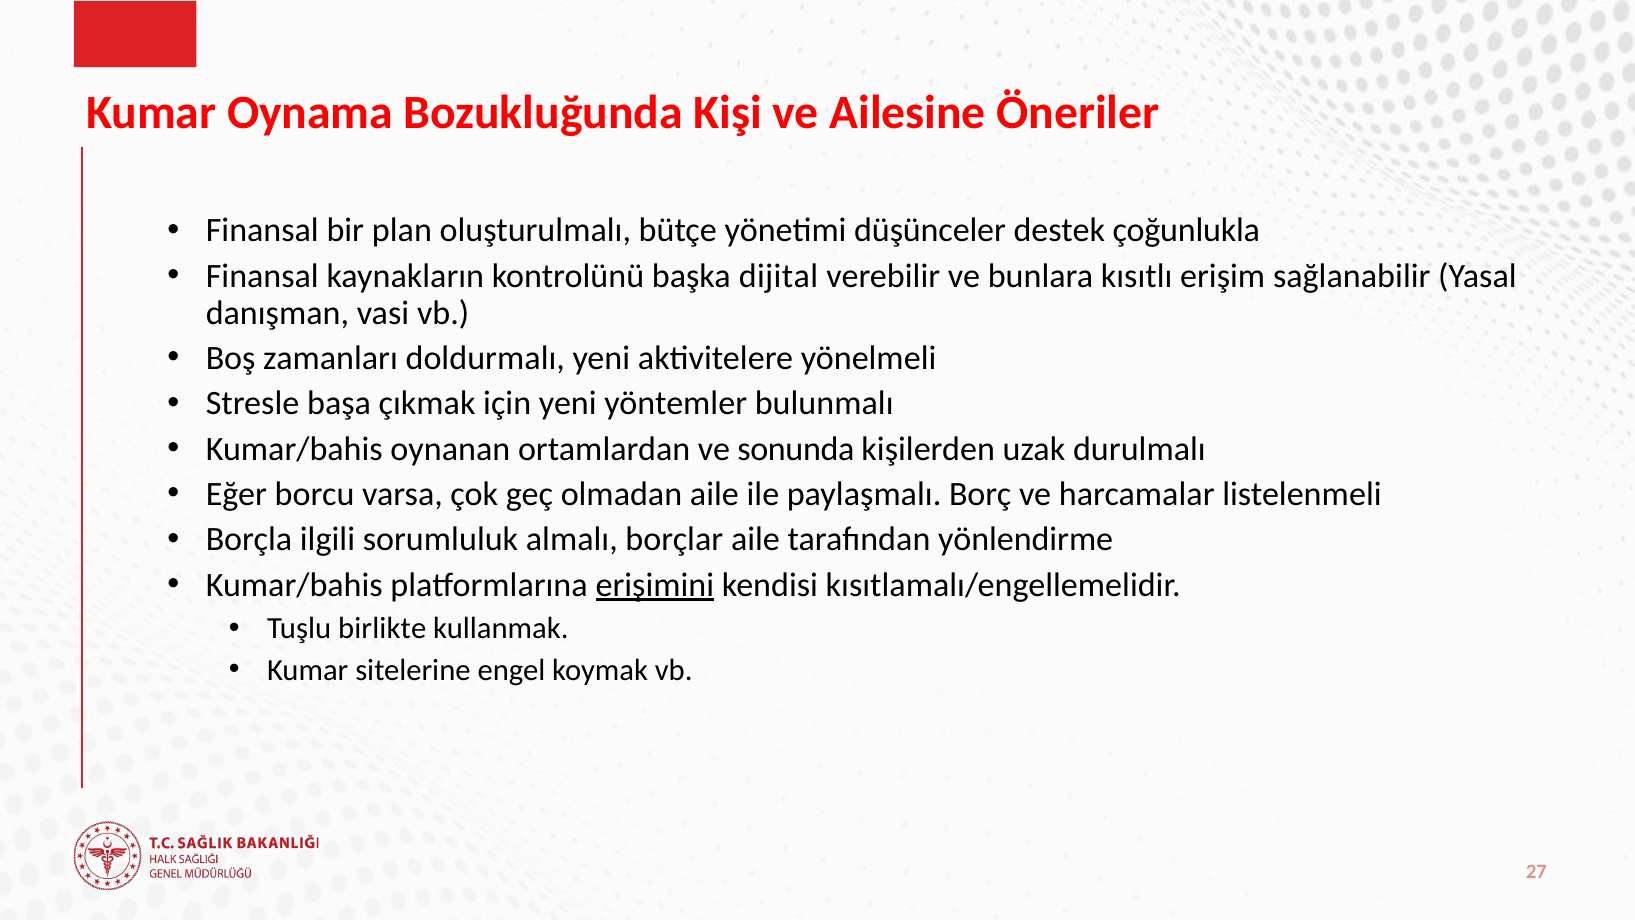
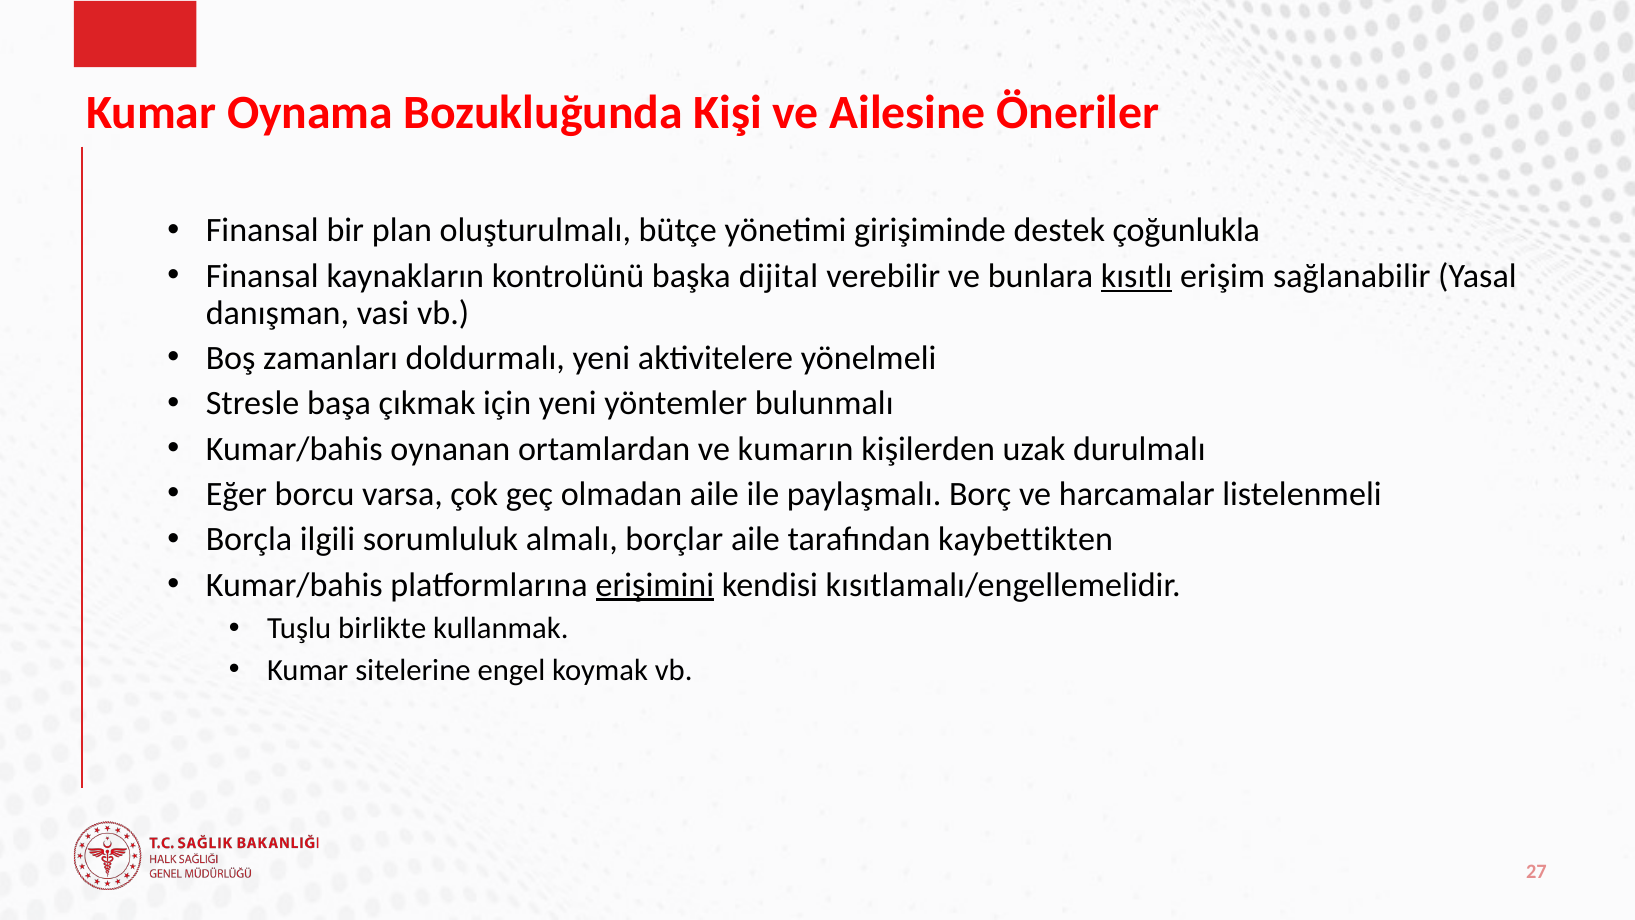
düşünceler: düşünceler -> girişiminde
kısıtlı underline: none -> present
sonunda: sonunda -> kumarın
yönlendirme: yönlendirme -> kaybettikten
